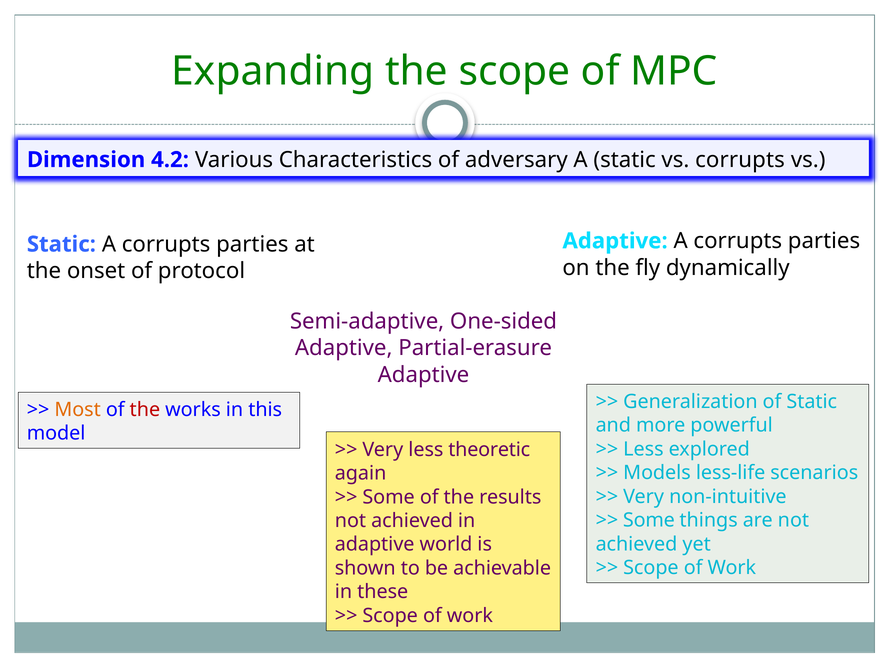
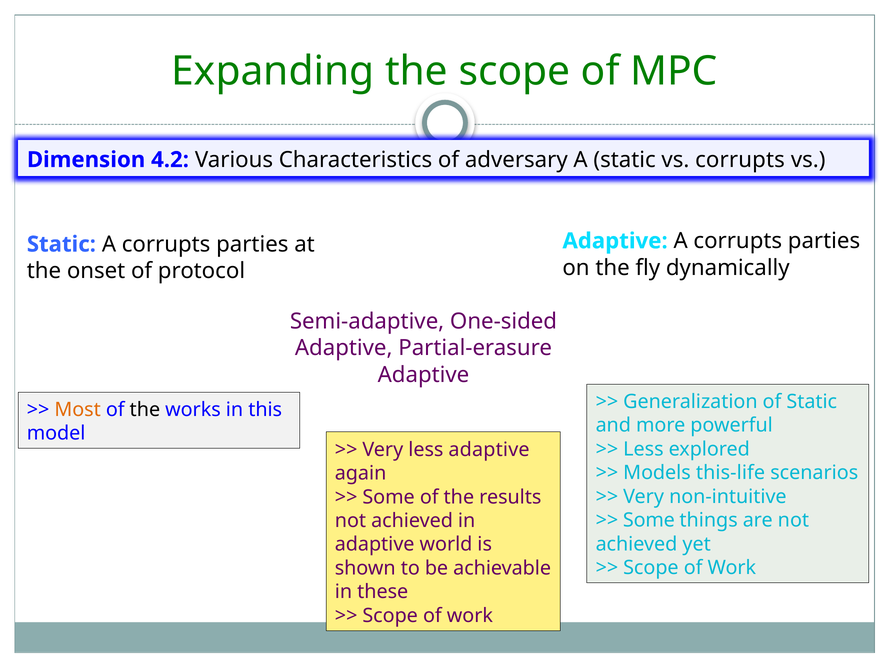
the at (145, 409) colour: red -> black
less theoretic: theoretic -> adaptive
less-life: less-life -> this-life
